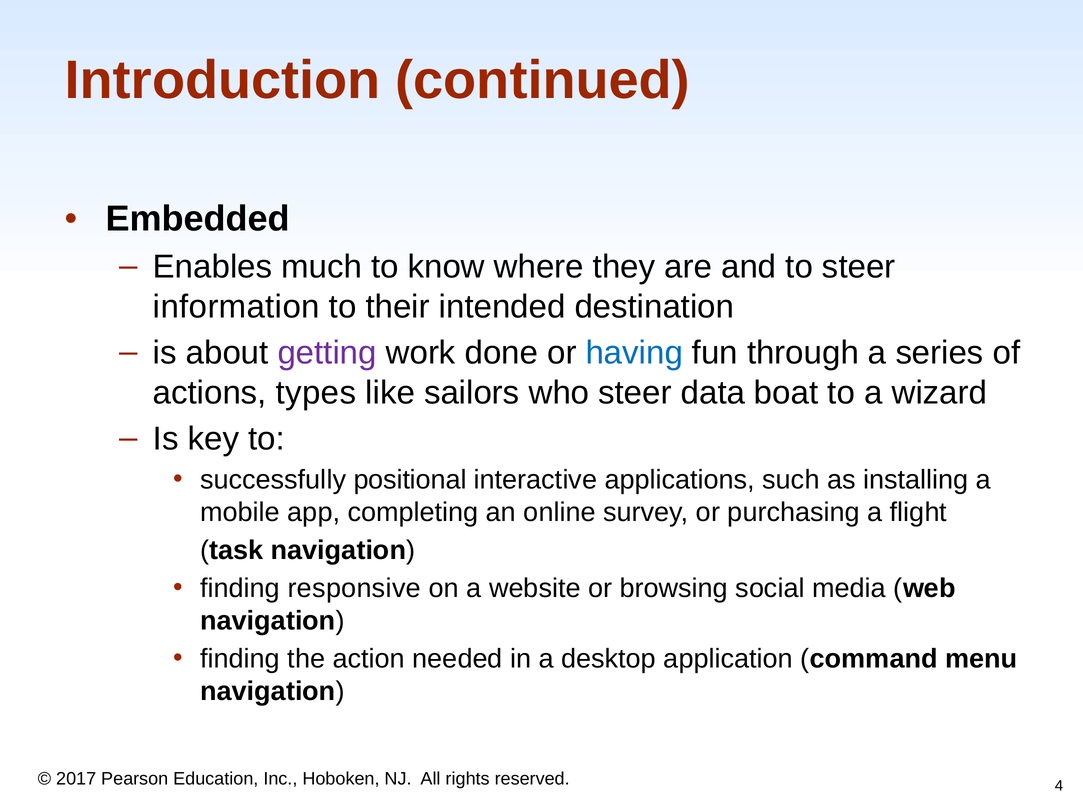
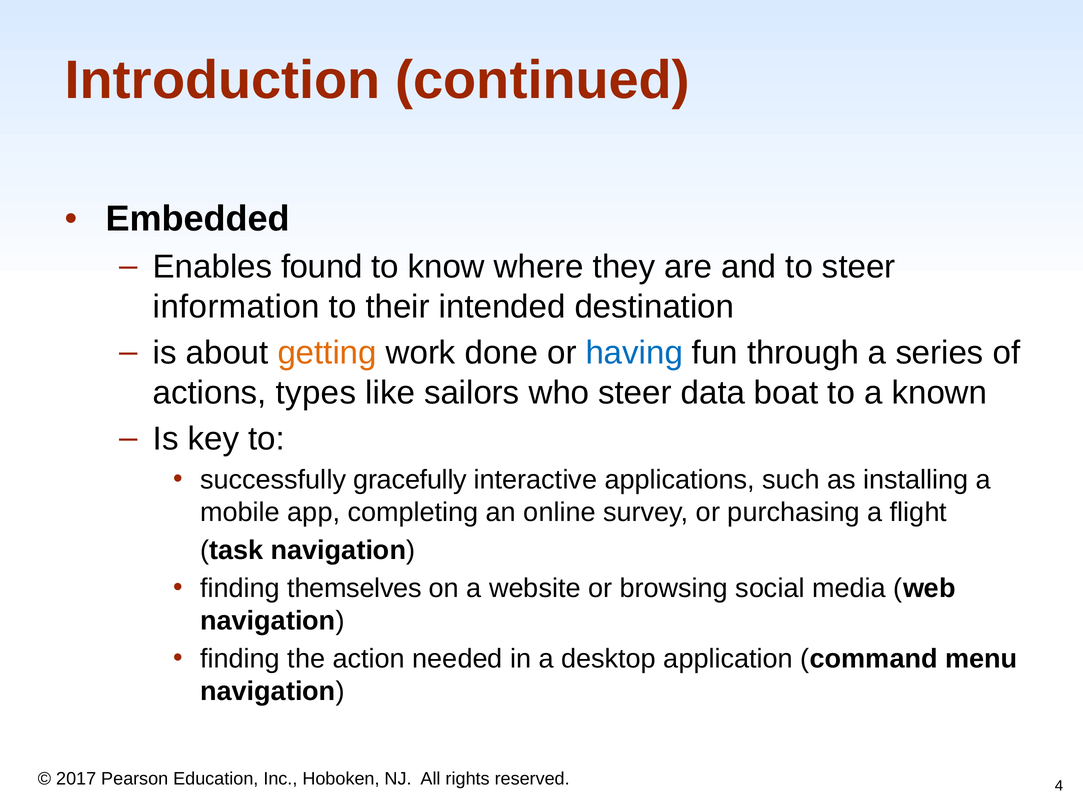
much: much -> found
getting colour: purple -> orange
wizard: wizard -> known
positional: positional -> gracefully
responsive: responsive -> themselves
